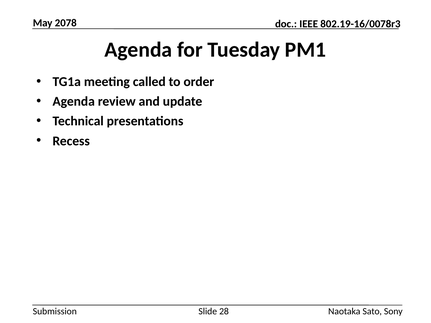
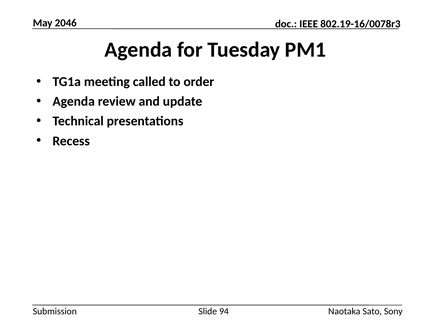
2078: 2078 -> 2046
28: 28 -> 94
